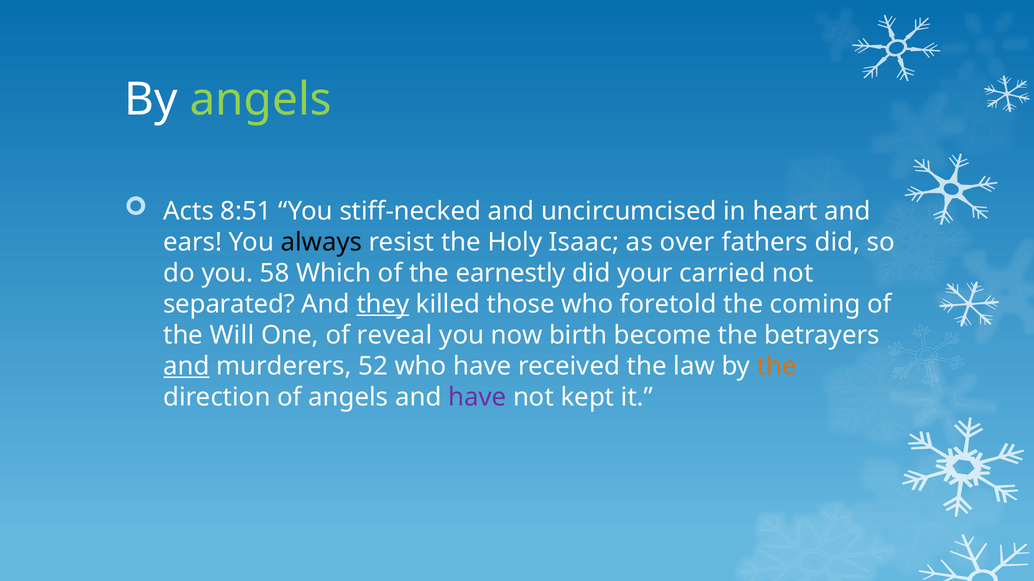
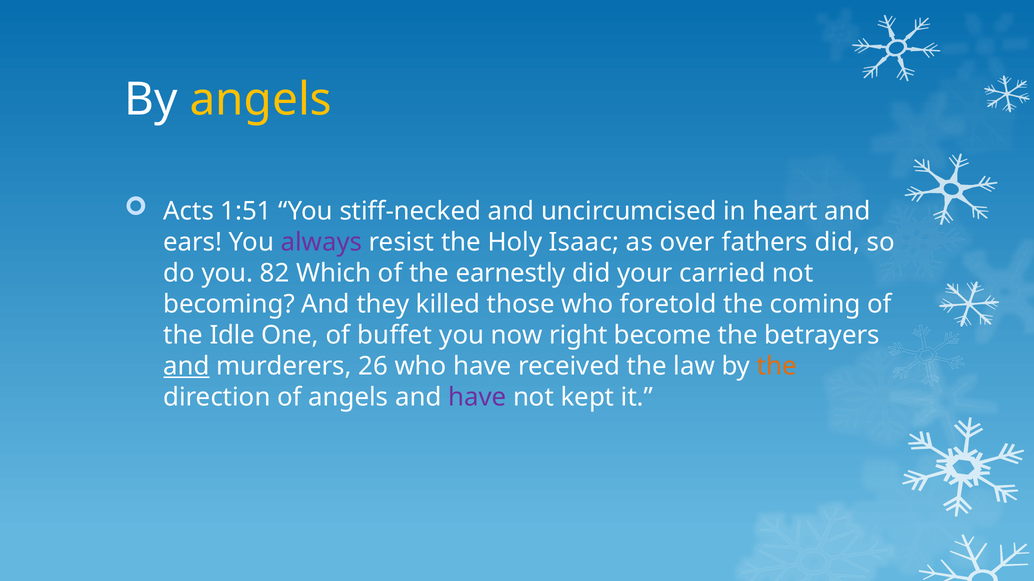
angels at (261, 100) colour: light green -> yellow
8:51: 8:51 -> 1:51
always colour: black -> purple
58: 58 -> 82
separated: separated -> becoming
they underline: present -> none
Will: Will -> Idle
reveal: reveal -> buffet
birth: birth -> right
52: 52 -> 26
